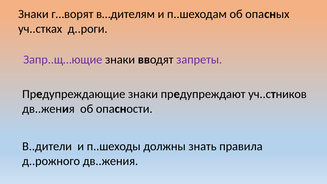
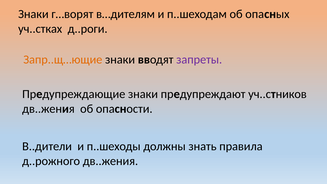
Запр..щ…ющие colour: purple -> orange
